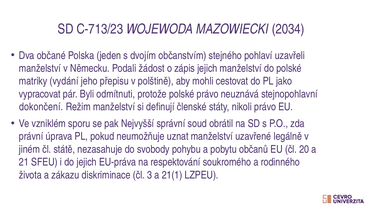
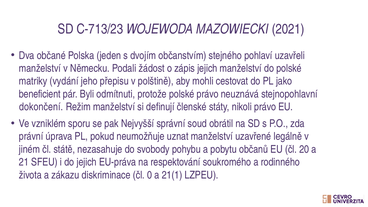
2034: 2034 -> 2021
vypracovat: vypracovat -> beneficient
3: 3 -> 0
